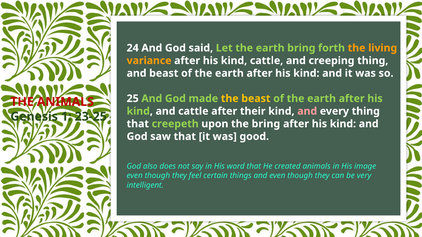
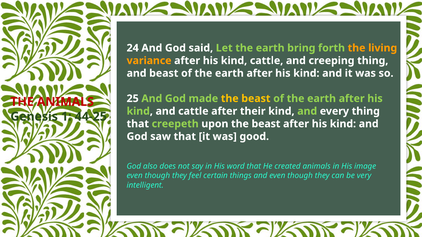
and at (307, 111) colour: pink -> light green
23-25: 23-25 -> 44-25
upon the bring: bring -> beast
